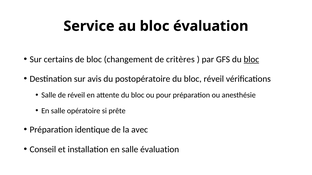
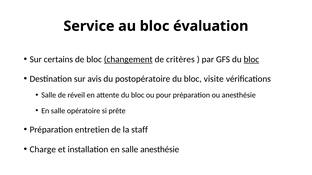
changement underline: none -> present
bloc réveil: réveil -> visite
identique: identique -> entretien
avec: avec -> staff
Conseil: Conseil -> Charge
salle évaluation: évaluation -> anesthésie
